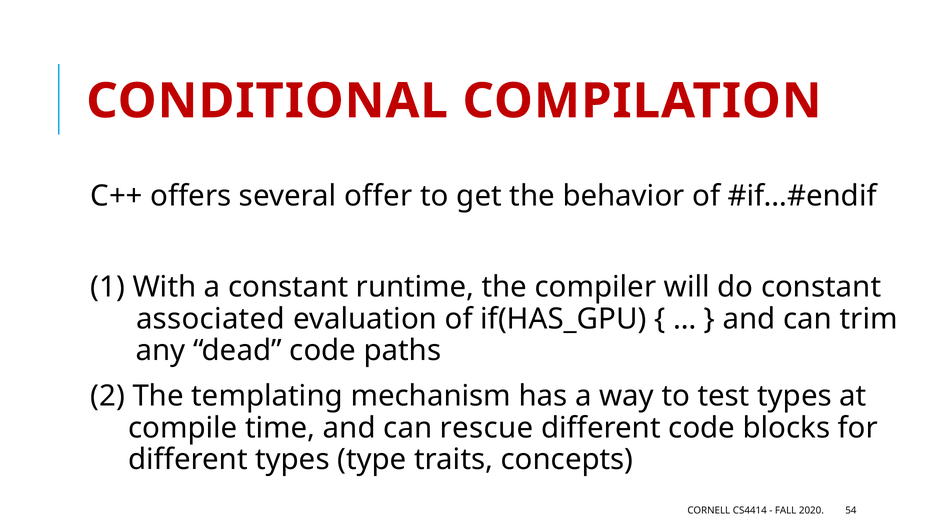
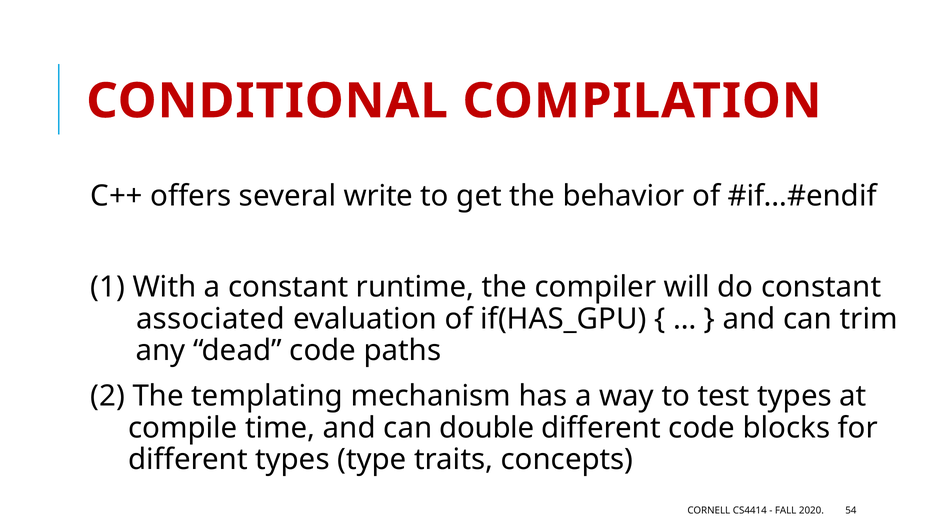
offer: offer -> write
rescue: rescue -> double
